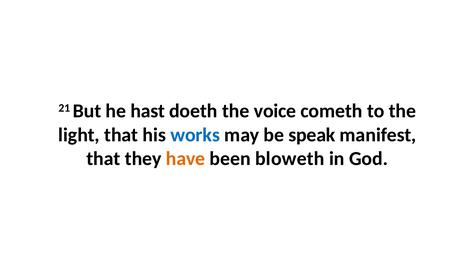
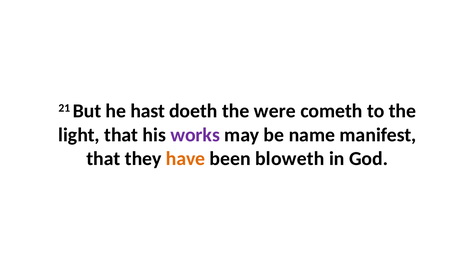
voice: voice -> were
works colour: blue -> purple
speak: speak -> name
